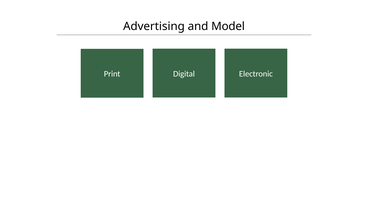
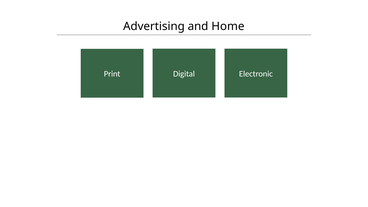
Model: Model -> Home
